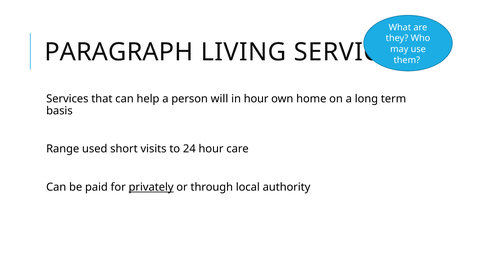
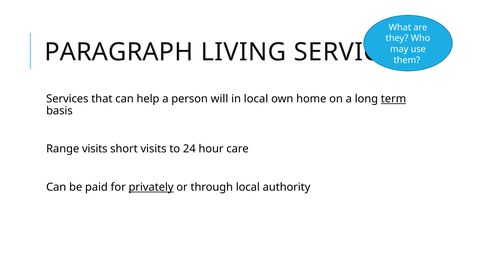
in hour: hour -> local
term underline: none -> present
Range used: used -> visits
